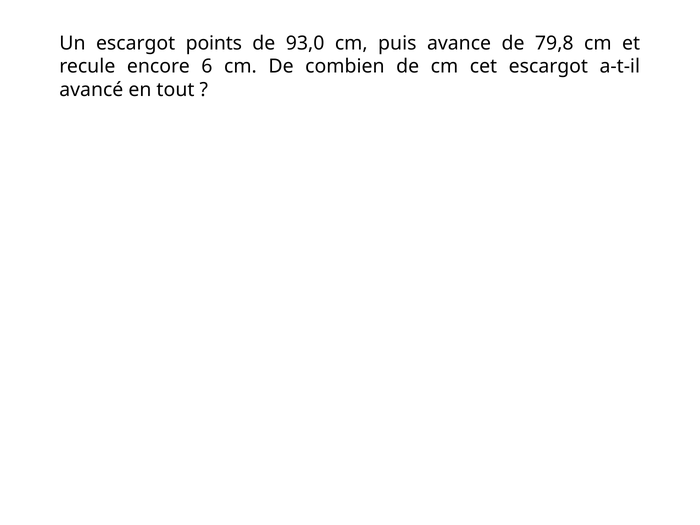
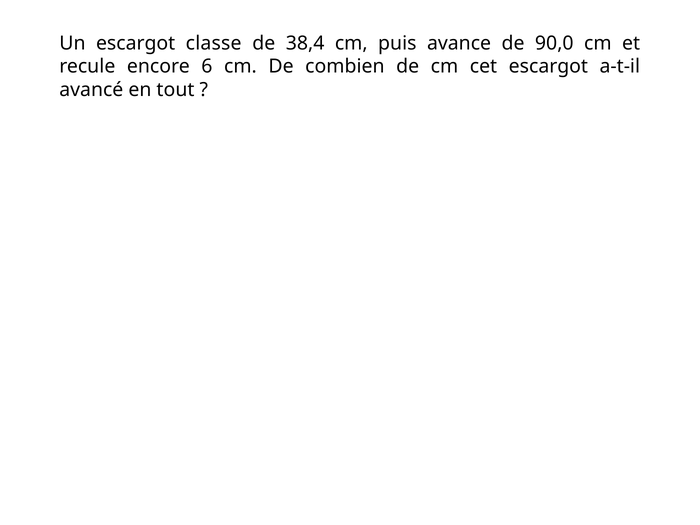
points: points -> classe
93,0: 93,0 -> 38,4
79,8: 79,8 -> 90,0
